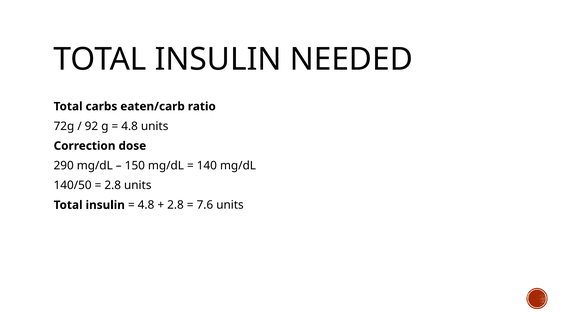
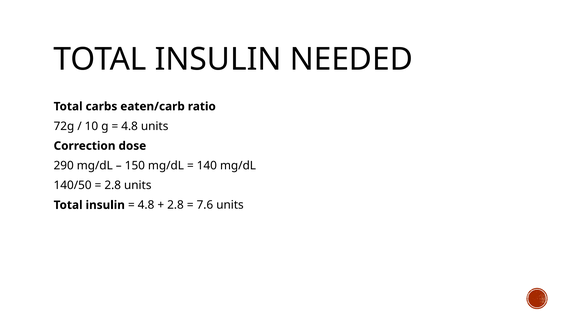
92: 92 -> 10
